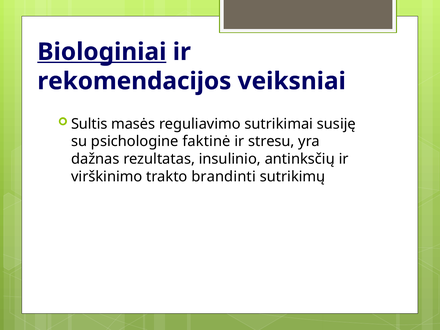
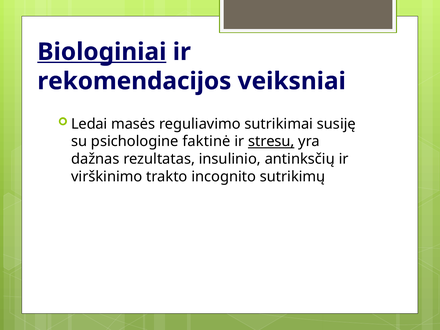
Sultis: Sultis -> Ledai
stresu underline: none -> present
brandinti: brandinti -> incognito
